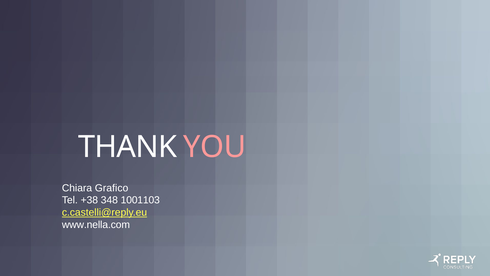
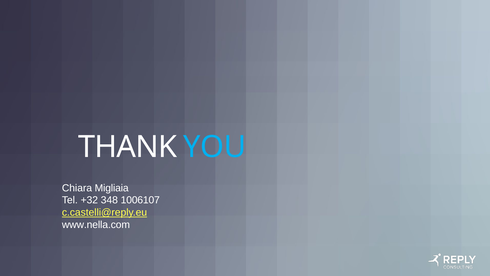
YOU colour: pink -> light blue
Grafico: Grafico -> Migliaia
+38: +38 -> +32
1001103: 1001103 -> 1006107
